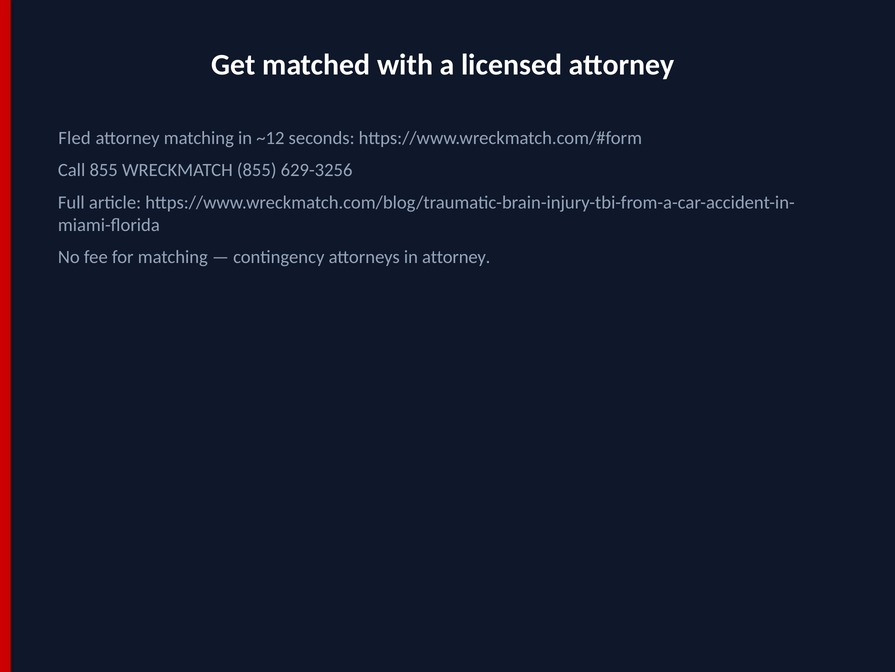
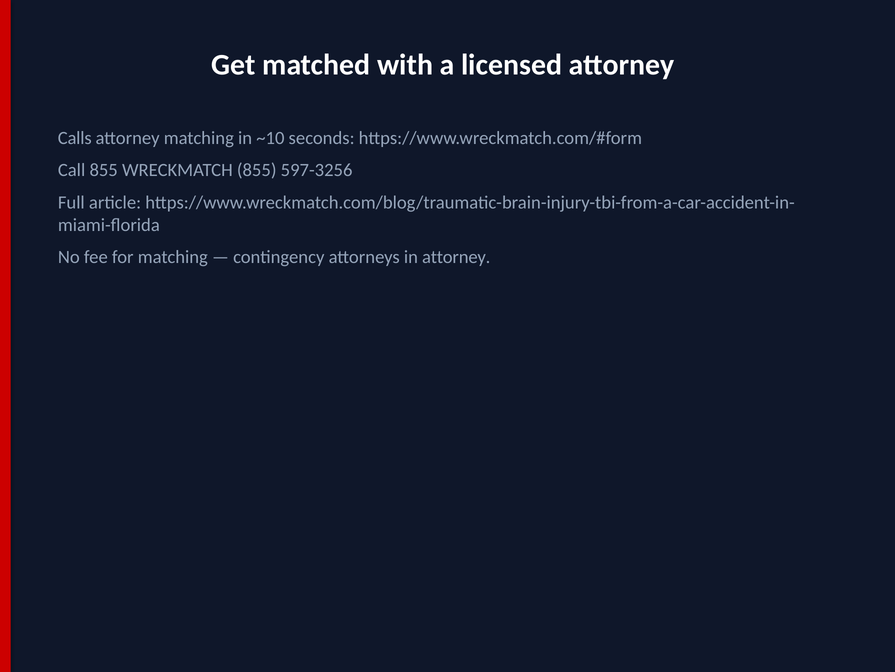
Fled: Fled -> Calls
~12: ~12 -> ~10
629-3256: 629-3256 -> 597-3256
